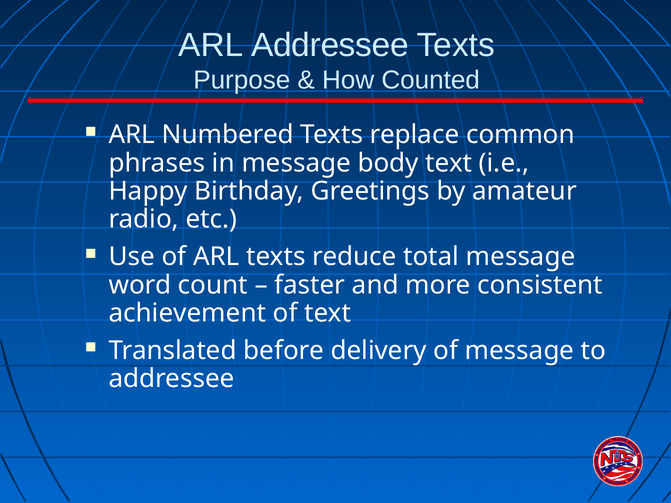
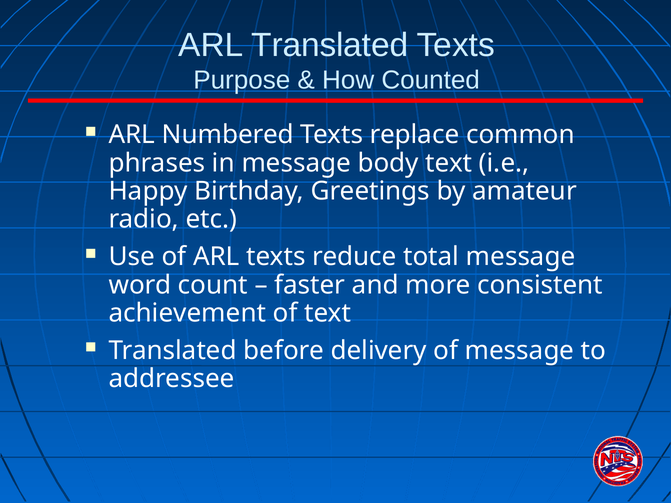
ARL Addressee: Addressee -> Translated
